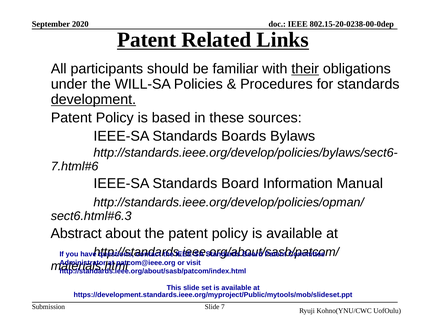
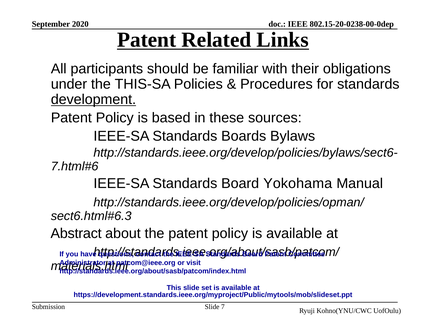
their underline: present -> none
WILL-SA: WILL-SA -> THIS-SA
Information: Information -> Yokohama
